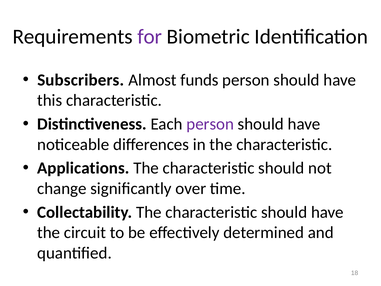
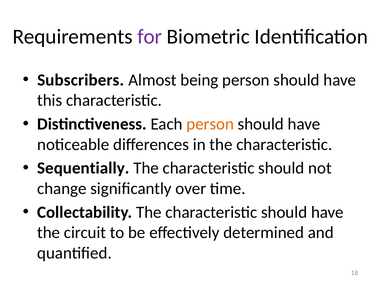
funds: funds -> being
person at (210, 124) colour: purple -> orange
Applications: Applications -> Sequentially
